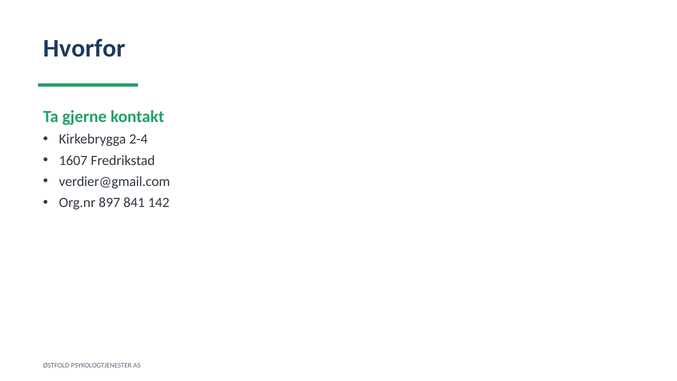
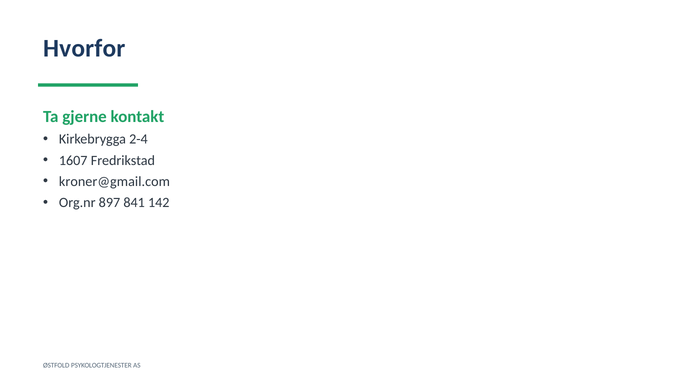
verdier@gmail.com: verdier@gmail.com -> kroner@gmail.com
